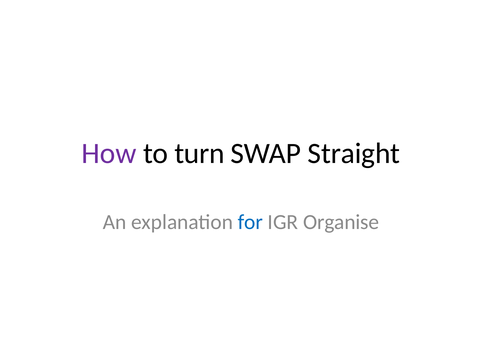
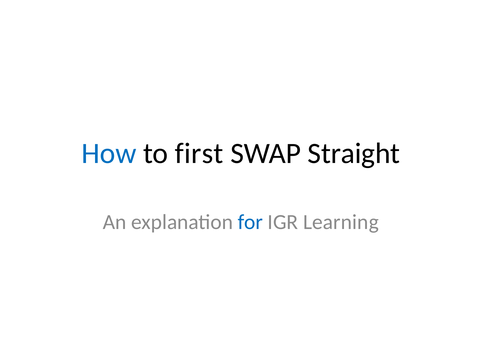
How colour: purple -> blue
turn: turn -> first
Organise: Organise -> Learning
